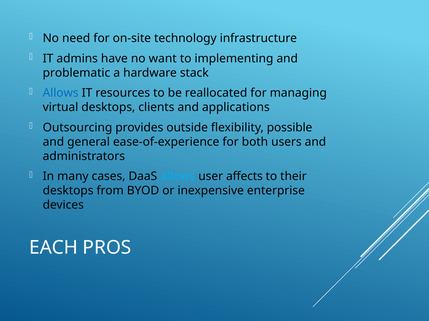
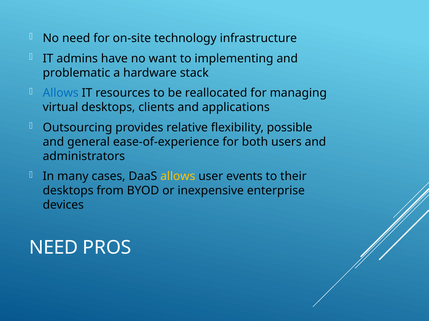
outside: outside -> relative
allows at (178, 177) colour: light blue -> yellow
affects: affects -> events
EACH at (54, 248): EACH -> NEED
